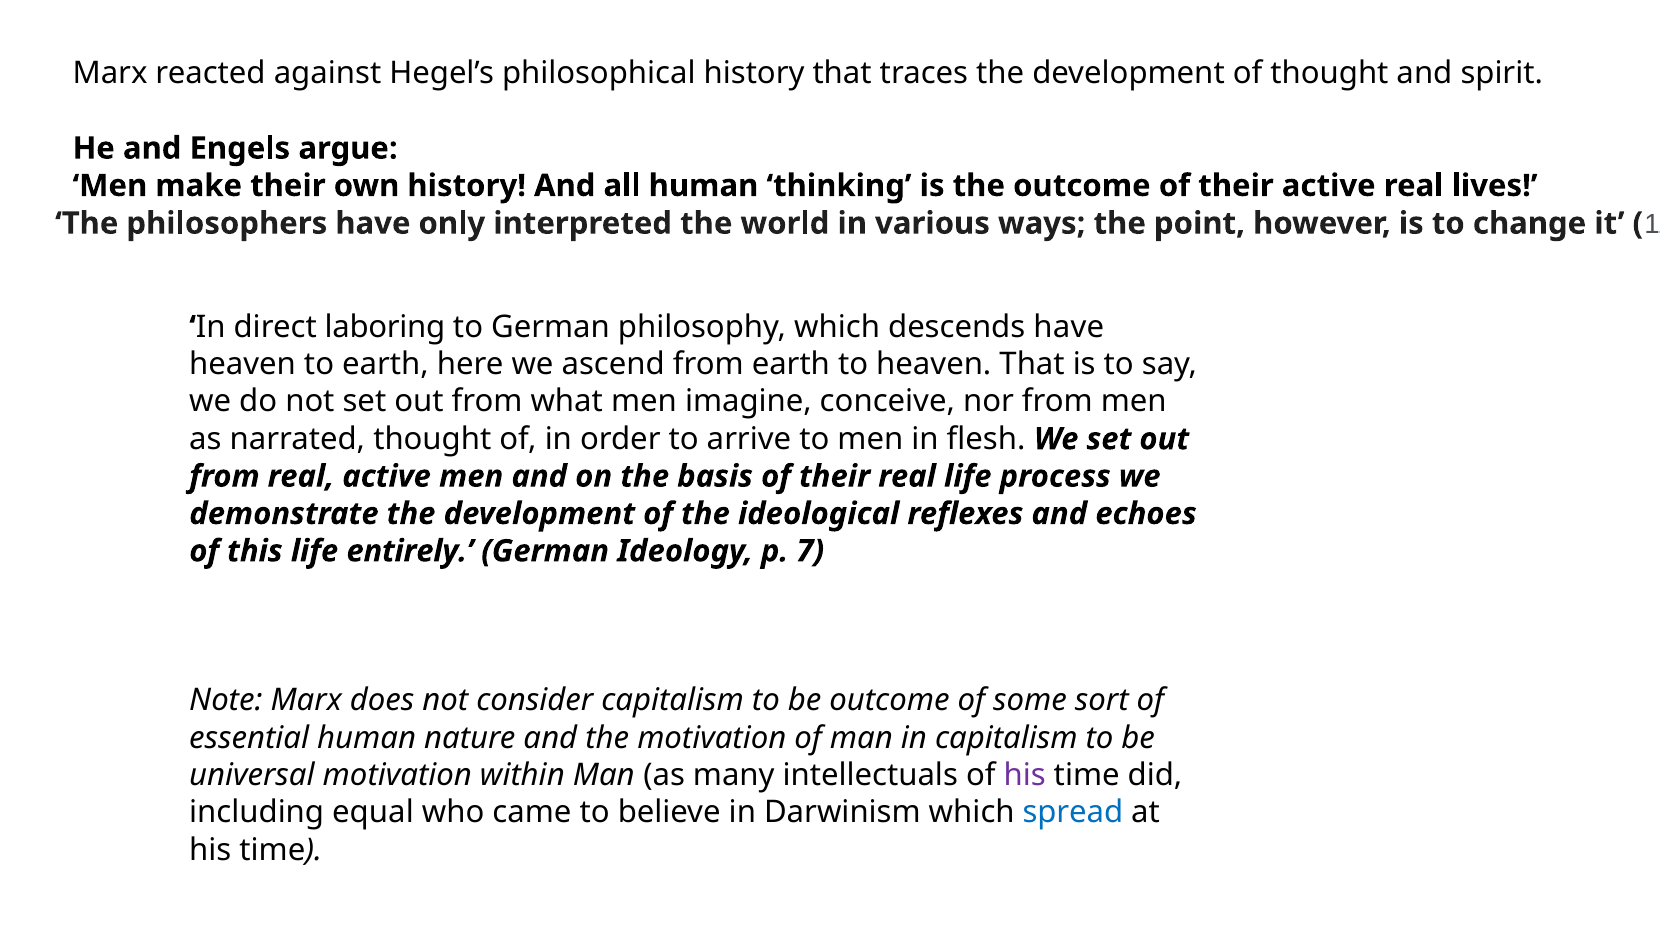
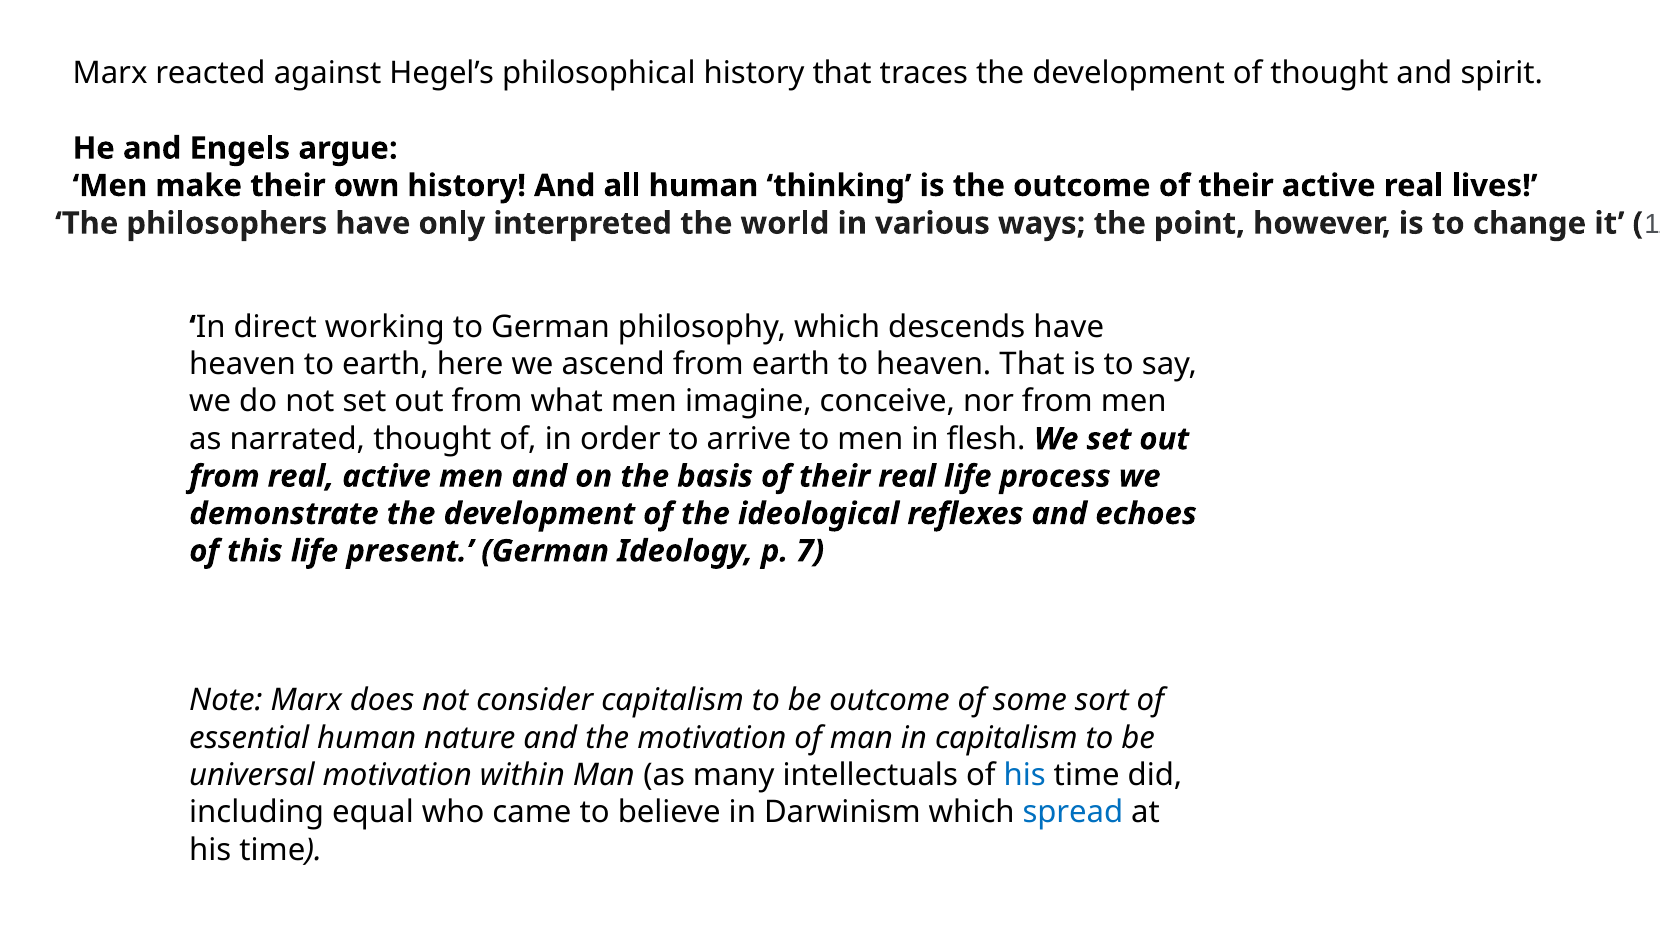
laboring: laboring -> working
entirely: entirely -> present
his at (1025, 775) colour: purple -> blue
